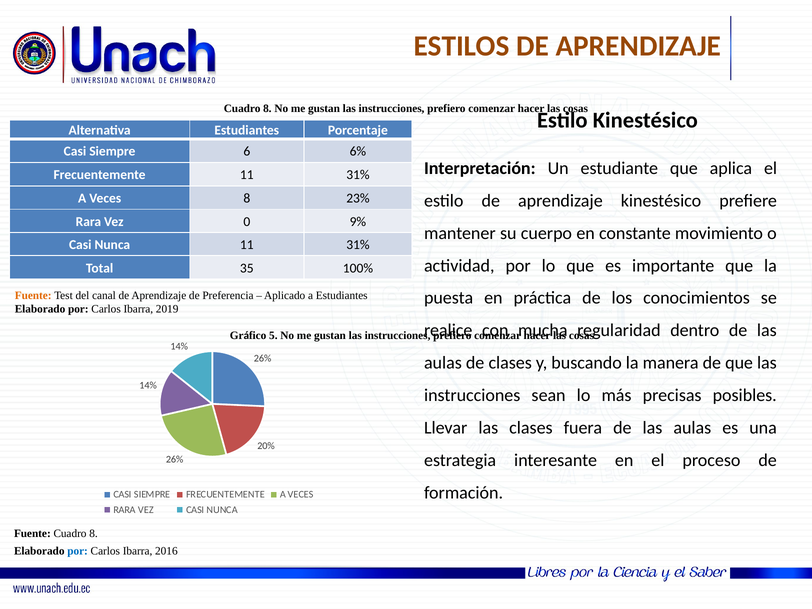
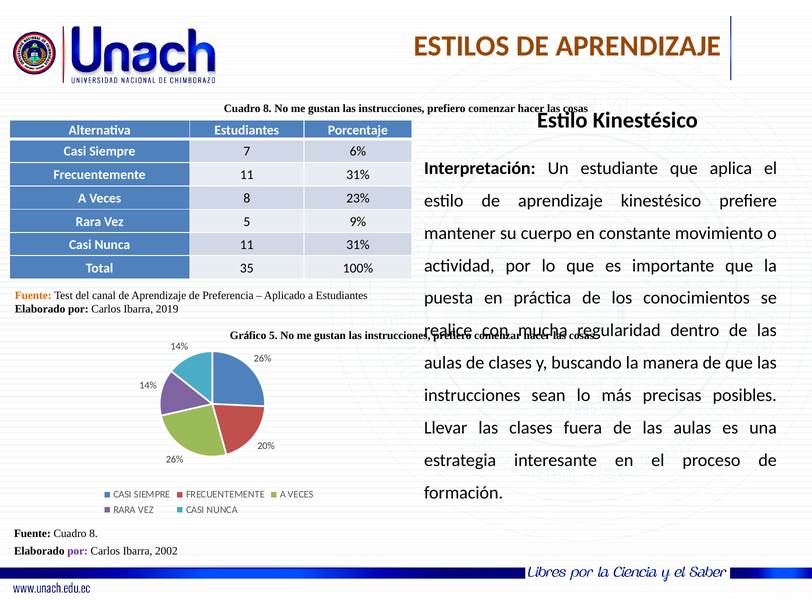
6: 6 -> 7
Vez 0: 0 -> 5
por at (78, 551) colour: blue -> purple
2016: 2016 -> 2002
